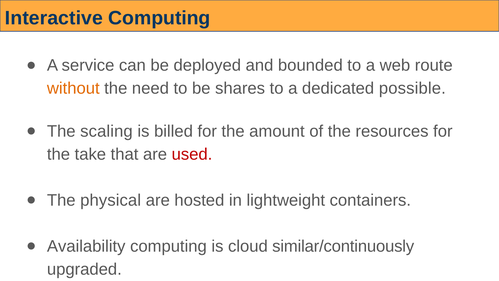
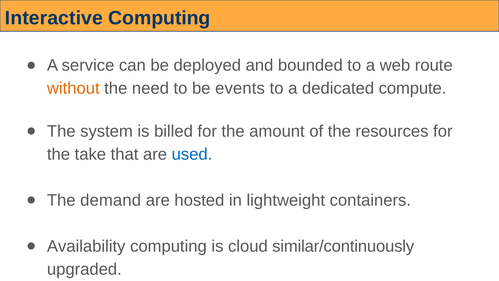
shares: shares -> events
possible: possible -> compute
scaling: scaling -> system
used colour: red -> blue
physical: physical -> demand
